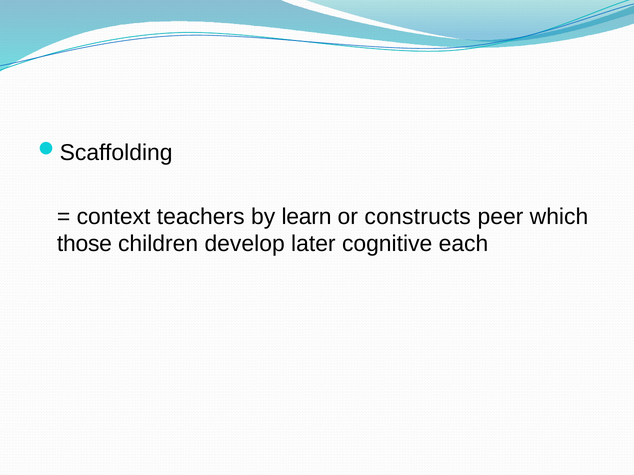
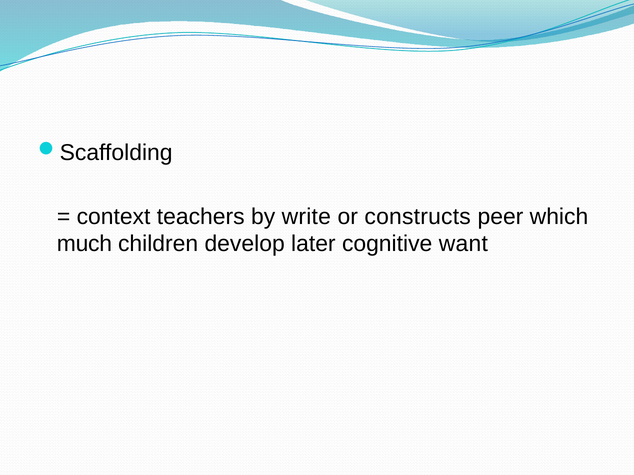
learn: learn -> write
those: those -> much
each: each -> want
